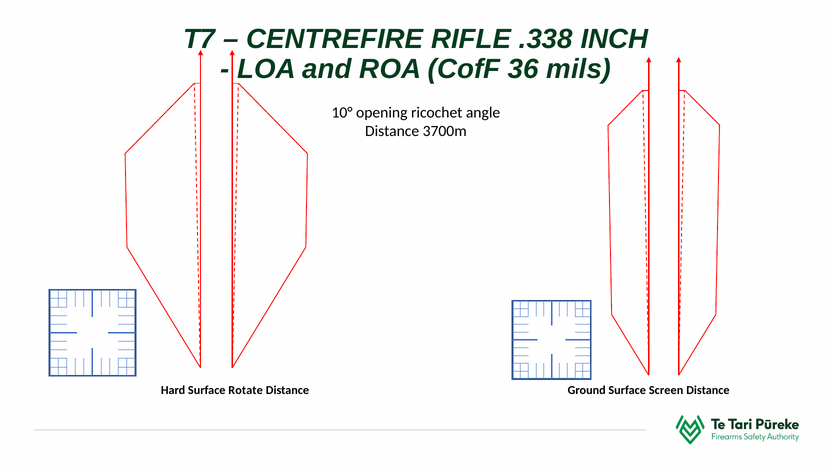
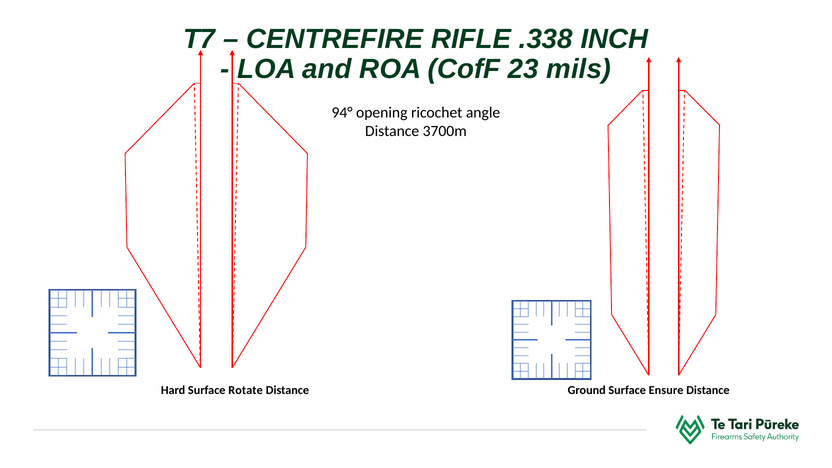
36: 36 -> 23
10°: 10° -> 94°
Screen: Screen -> Ensure
